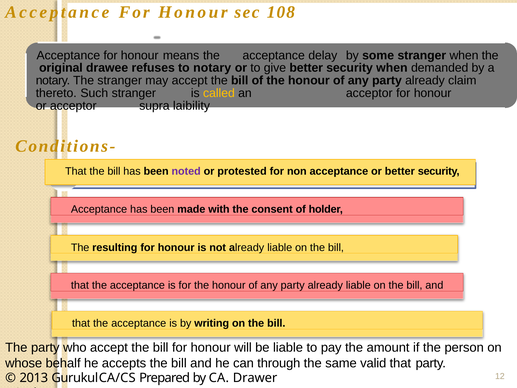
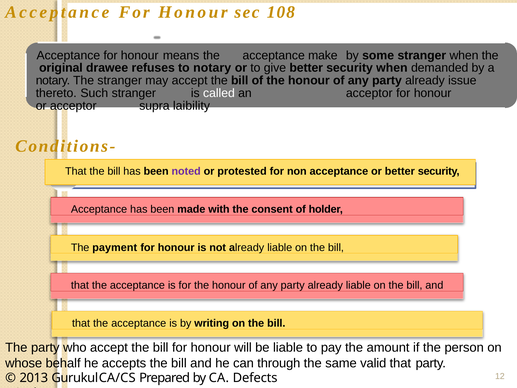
delay: delay -> make
claim: claim -> issue
called colour: yellow -> white
resulting: resulting -> payment
Drawer: Drawer -> Defects
